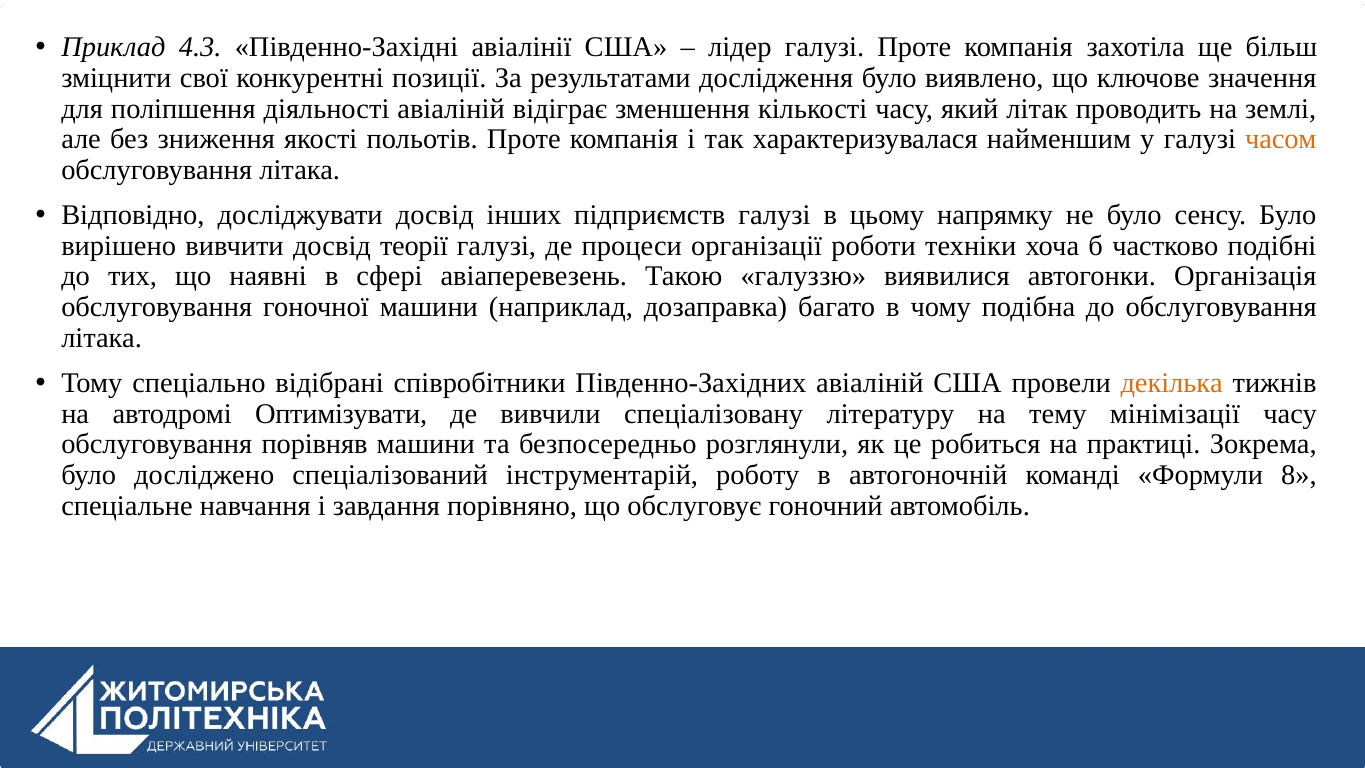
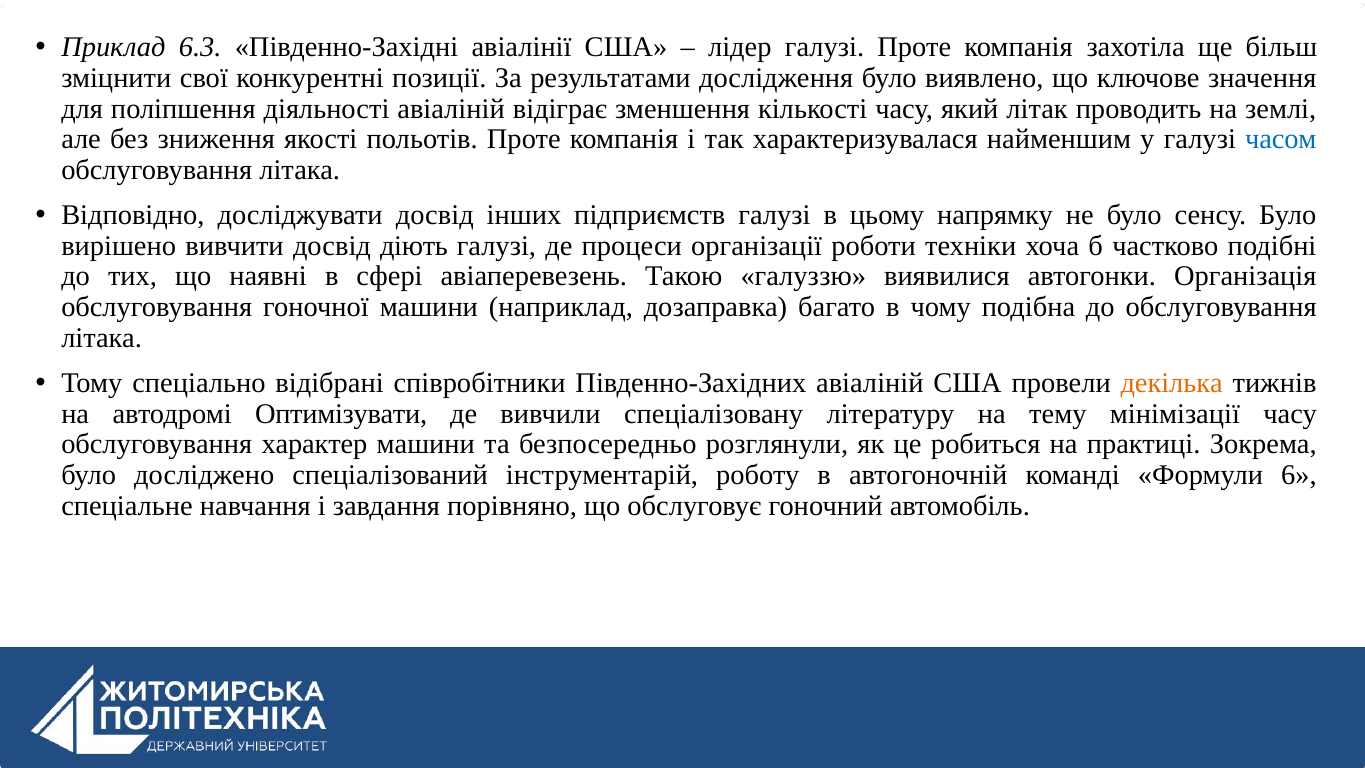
4.3: 4.3 -> 6.3
часом colour: orange -> blue
теорії: теорії -> діють
порівняв: порівняв -> характер
8: 8 -> 6
